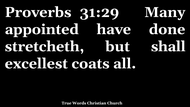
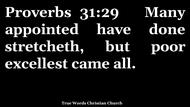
shall: shall -> poor
coats: coats -> came
